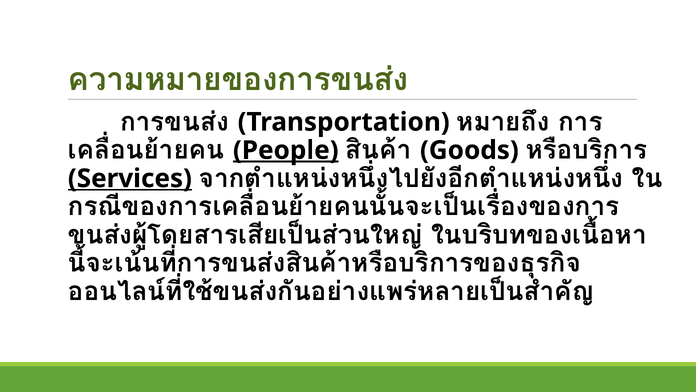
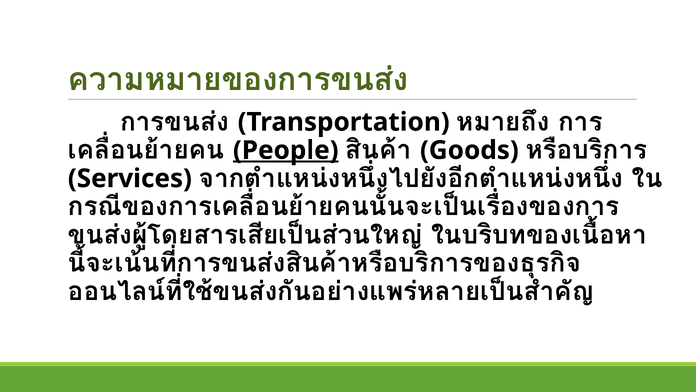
Services underline: present -> none
